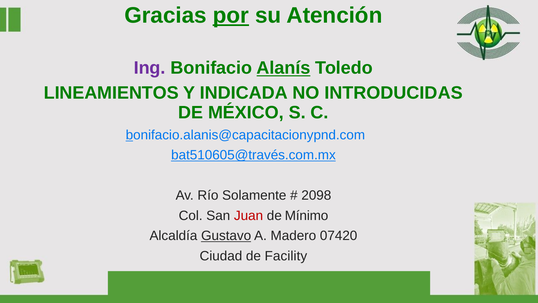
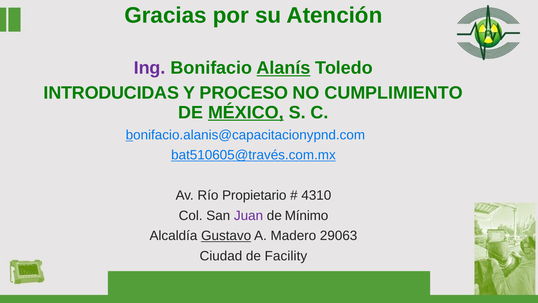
por underline: present -> none
LINEAMIENTOS: LINEAMIENTOS -> INTRODUCIDAS
INDICADA: INDICADA -> PROCESO
INTRODUCIDAS: INTRODUCIDAS -> CUMPLIMIENTO
MÉXICO underline: none -> present
Solamente: Solamente -> Propietario
2098: 2098 -> 4310
Juan colour: red -> purple
07420: 07420 -> 29063
